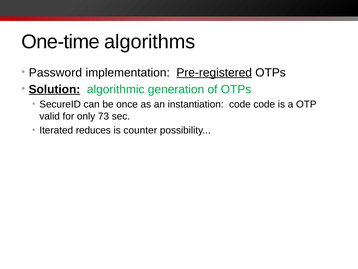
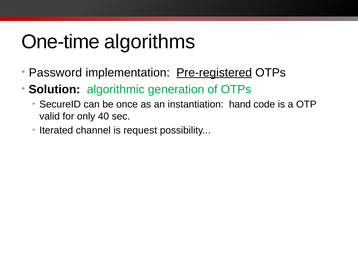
Solution underline: present -> none
instantiation code: code -> hand
73: 73 -> 40
reduces: reduces -> channel
counter: counter -> request
